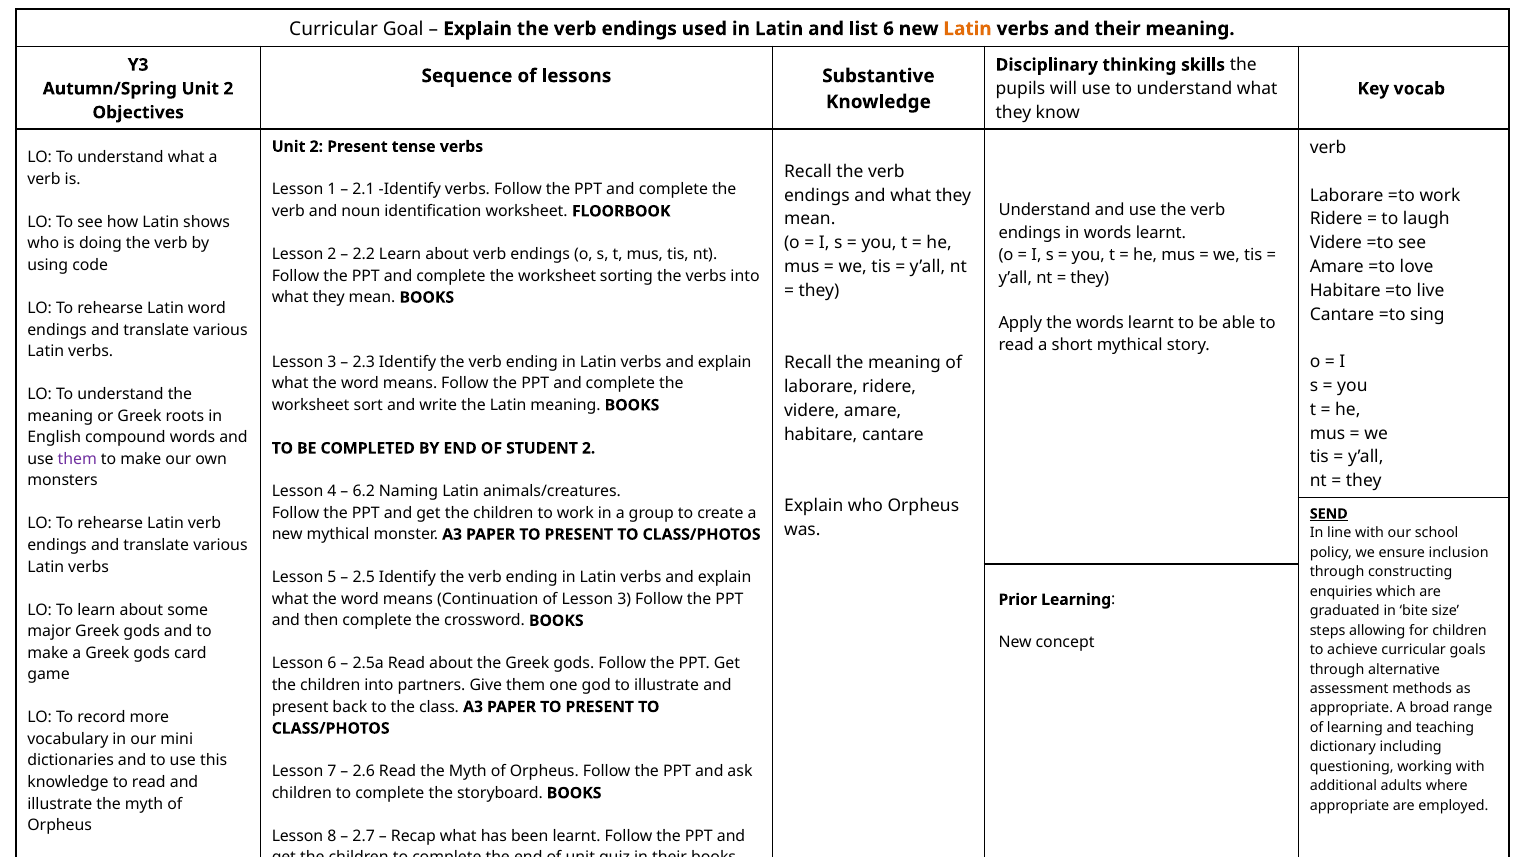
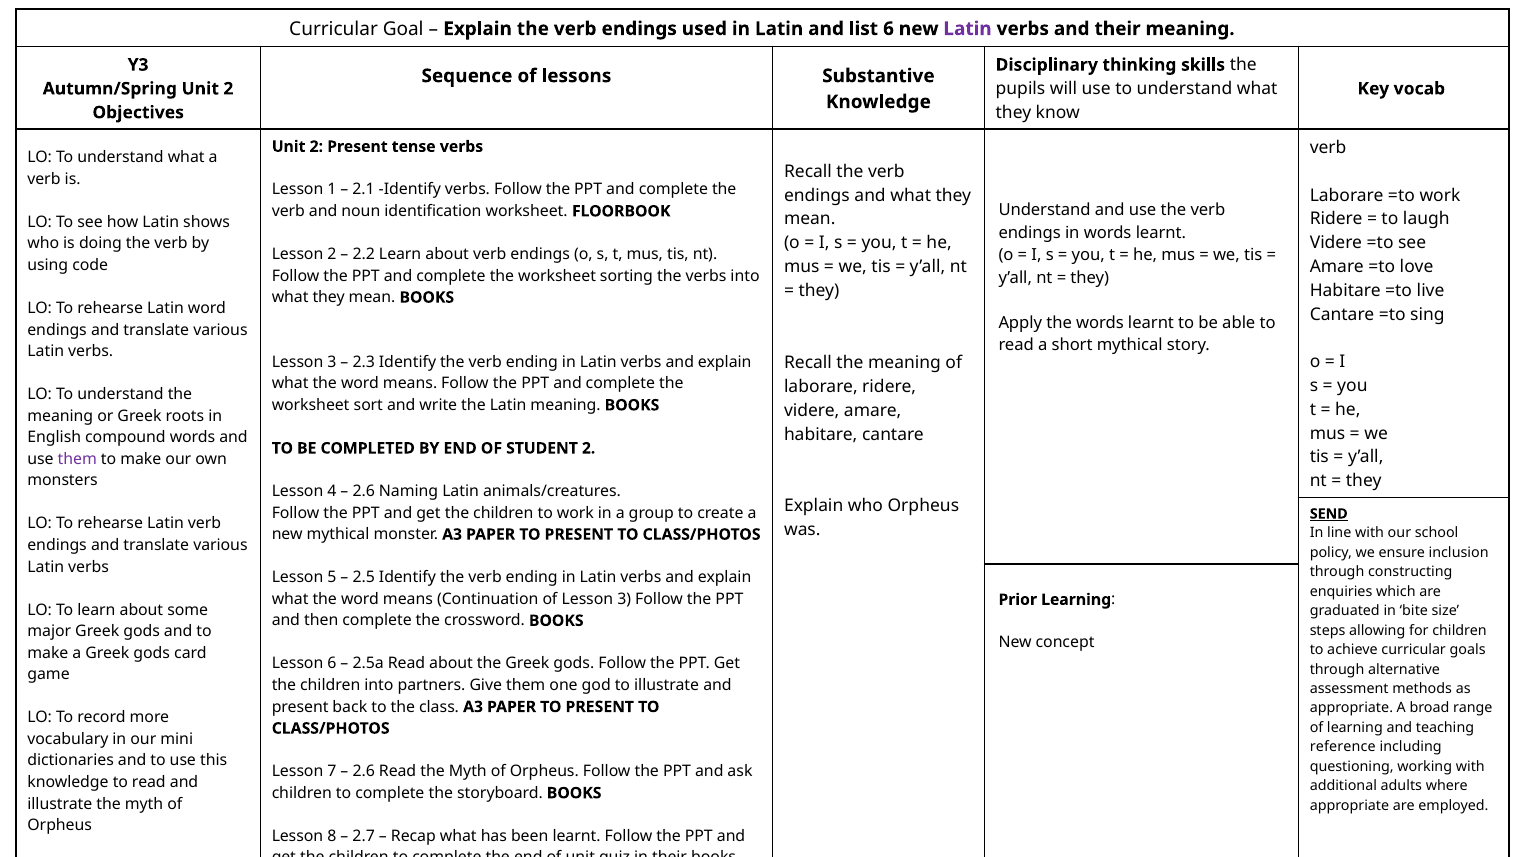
Latin at (968, 29) colour: orange -> purple
6.2 at (364, 491): 6.2 -> 2.6
dictionary: dictionary -> reference
